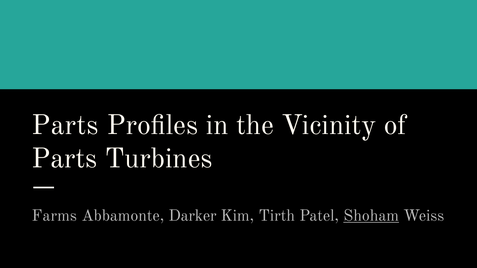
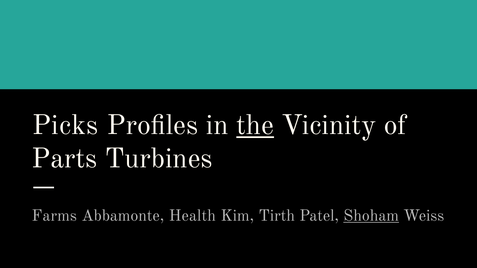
Parts at (65, 125): Parts -> Picks
the underline: none -> present
Darker: Darker -> Health
